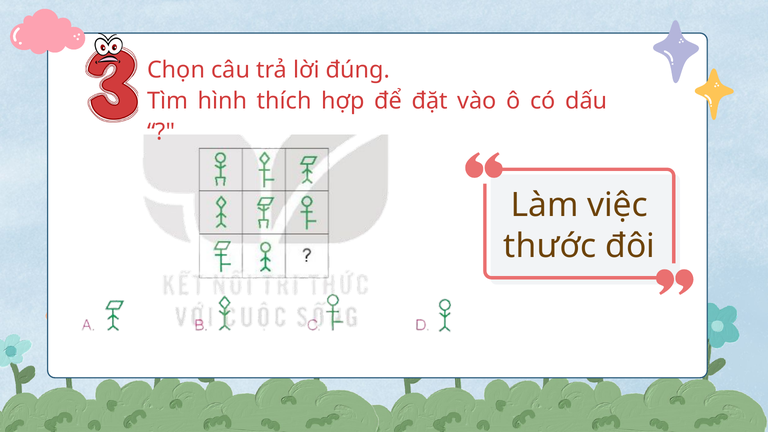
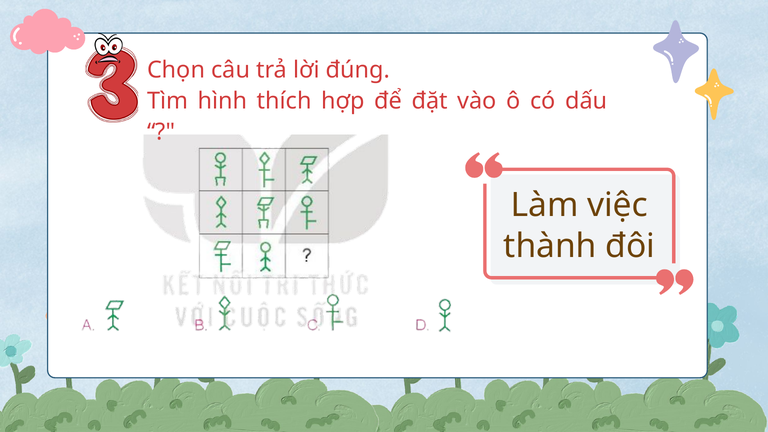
thước: thước -> thành
